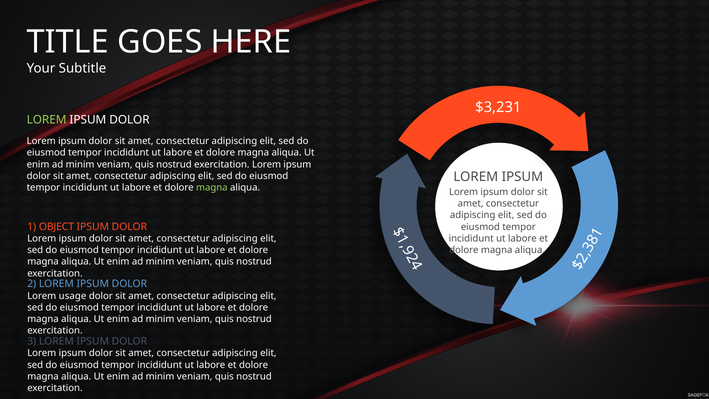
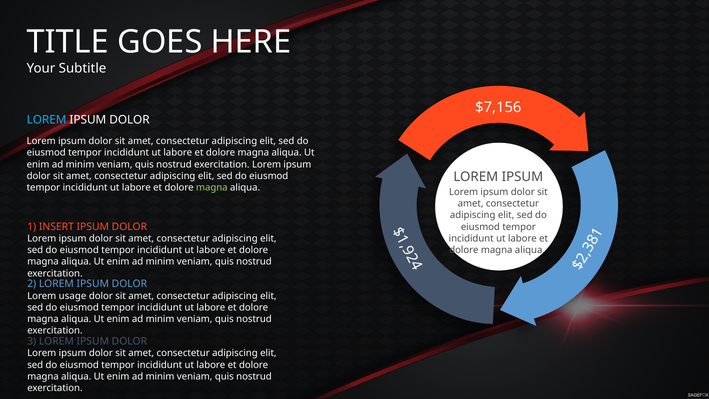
$3,231: $3,231 -> $7,156
LOREM at (47, 120) colour: light green -> light blue
OBJECT: OBJECT -> INSERT
